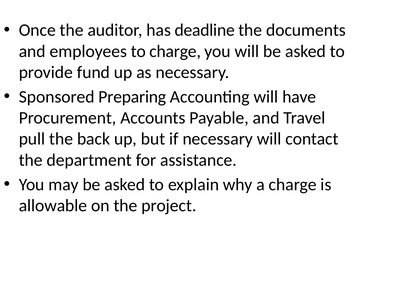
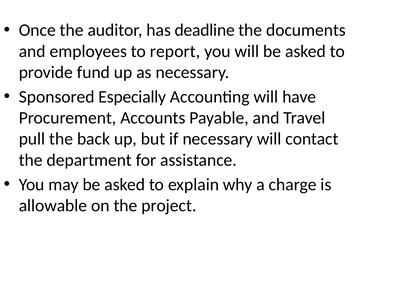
to charge: charge -> report
Preparing: Preparing -> Especially
